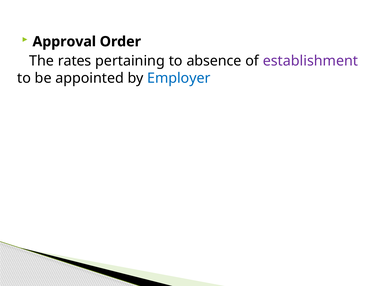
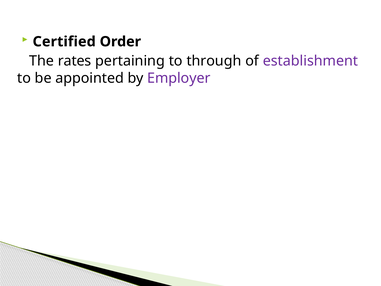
Approval: Approval -> Certified
absence: absence -> through
Employer colour: blue -> purple
